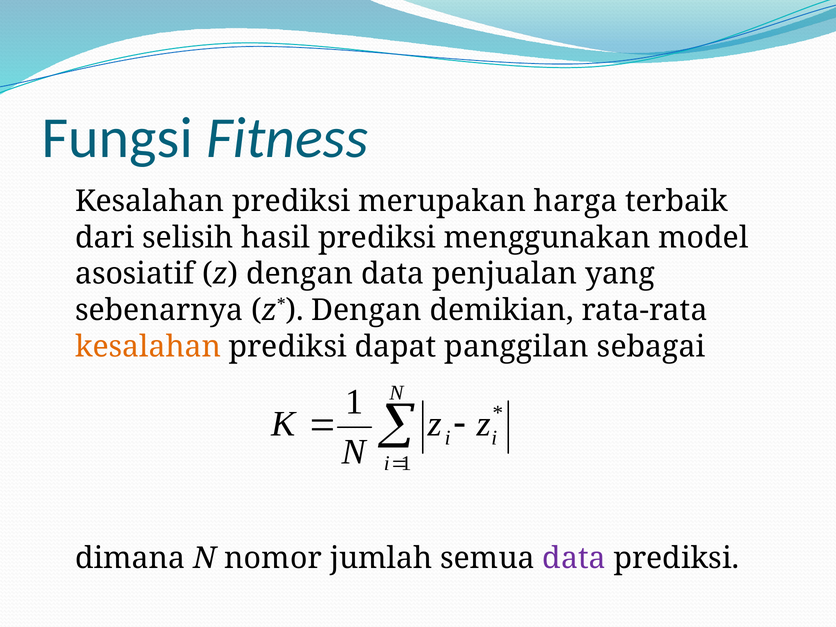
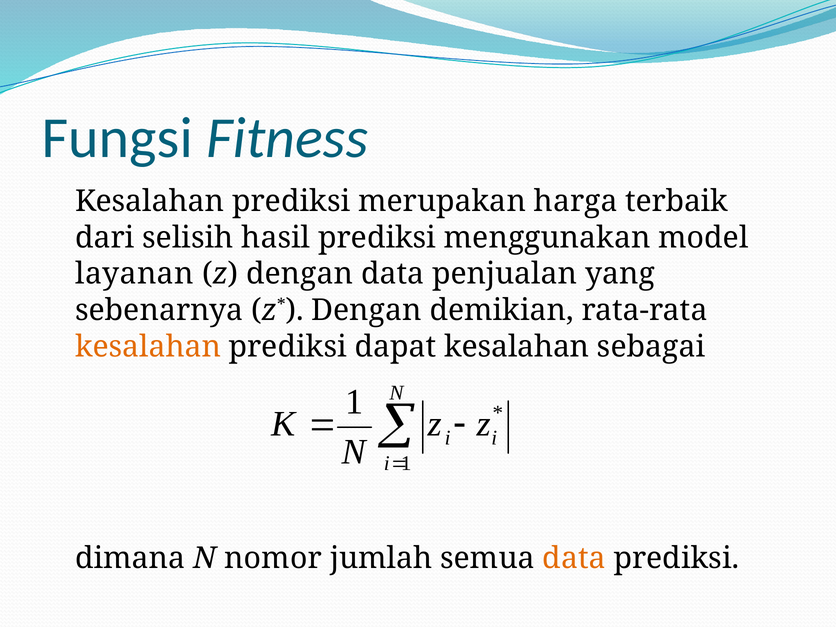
asosiatif: asosiatif -> layanan
dapat panggilan: panggilan -> kesalahan
data at (574, 558) colour: purple -> orange
